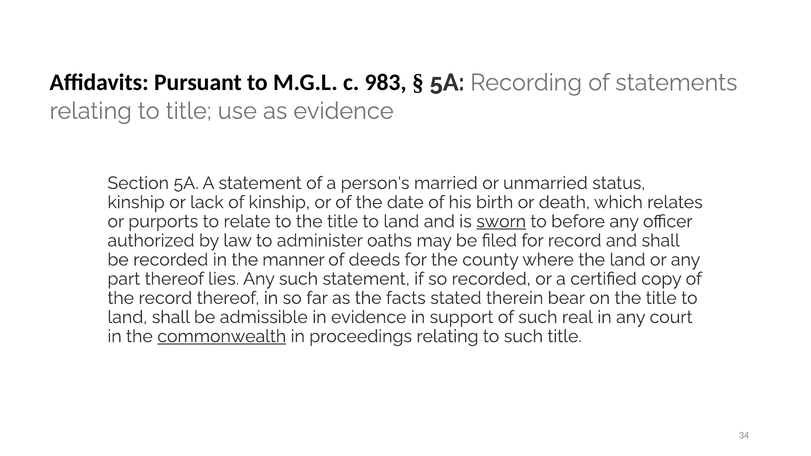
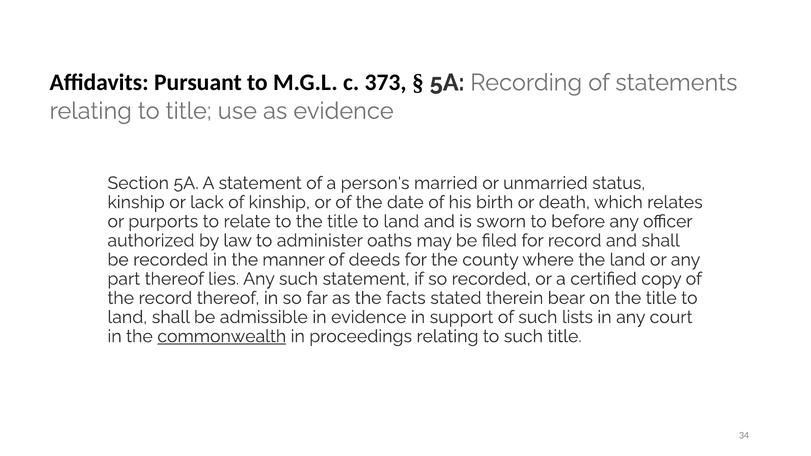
983: 983 -> 373
sworn underline: present -> none
real: real -> lists
